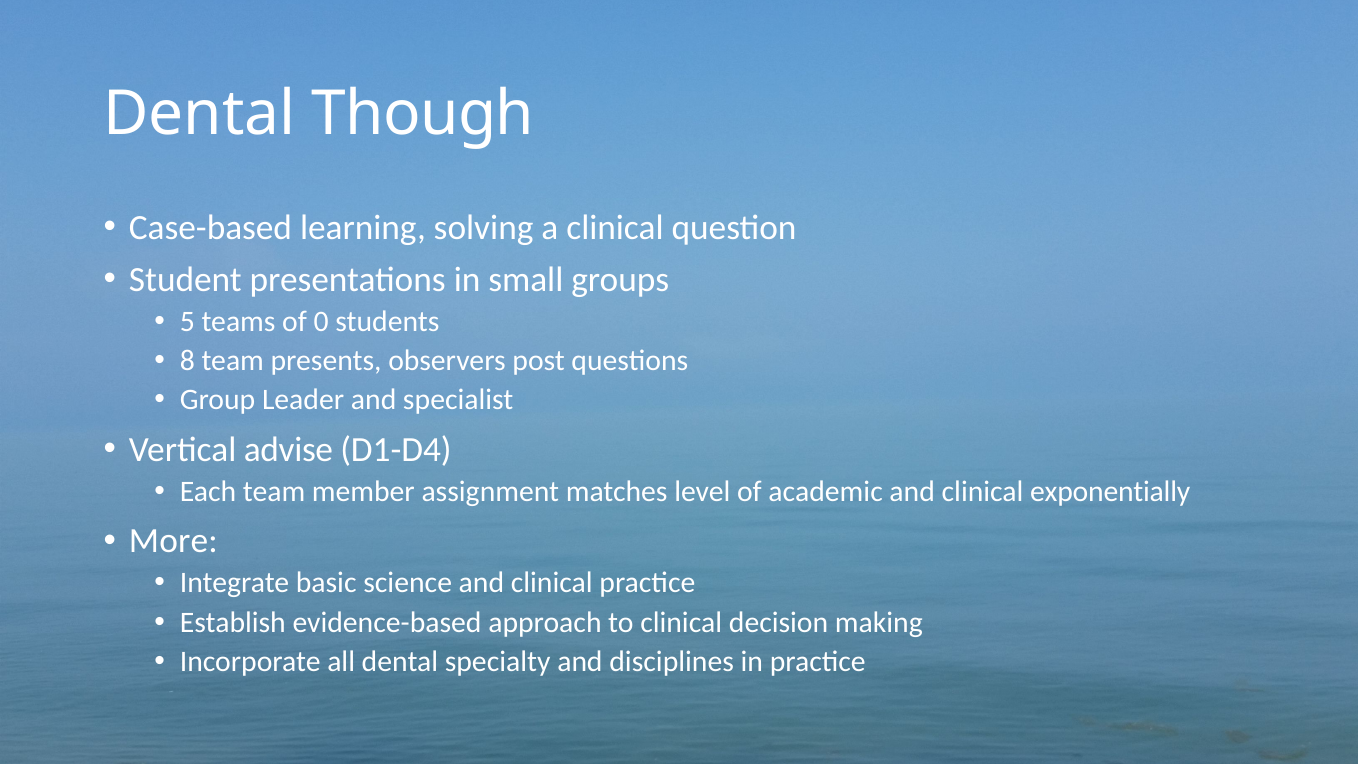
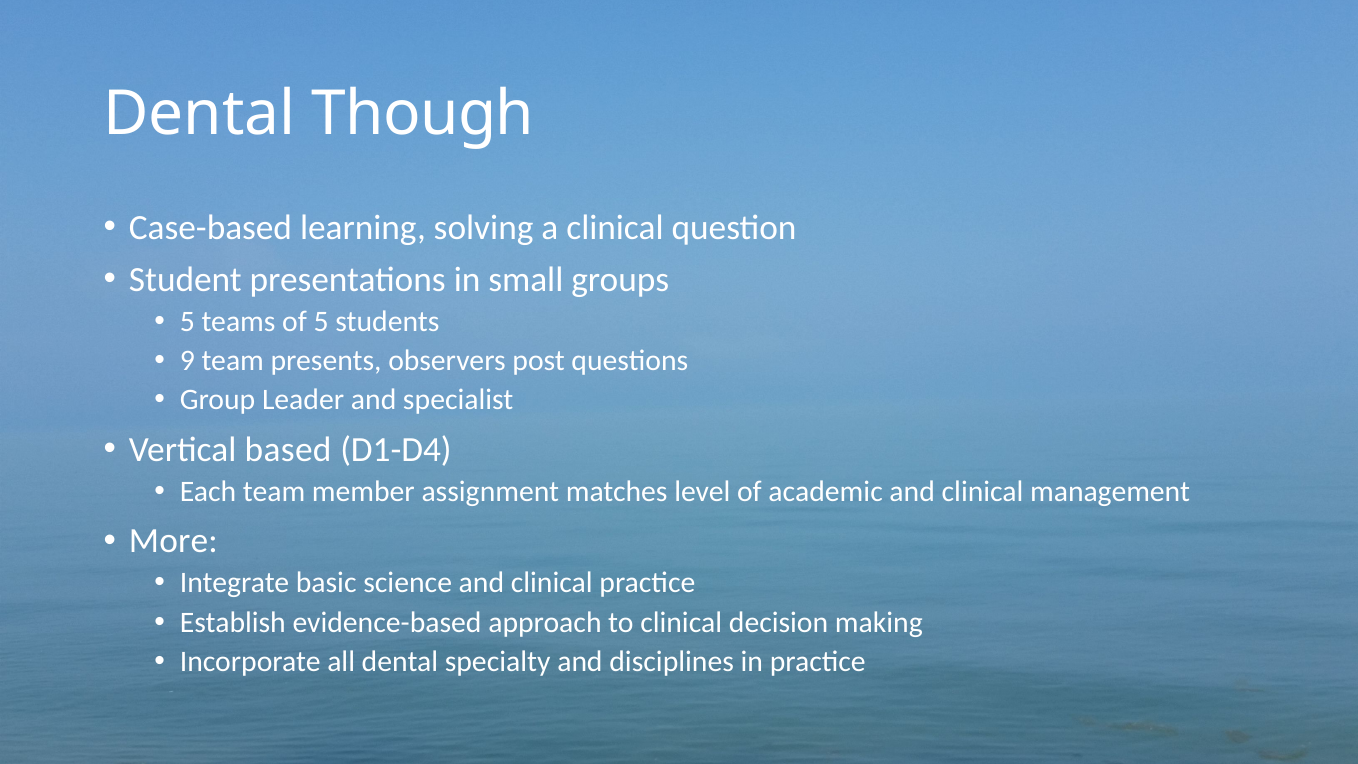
of 0: 0 -> 5
8: 8 -> 9
advise: advise -> based
exponentially: exponentially -> management
